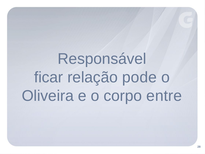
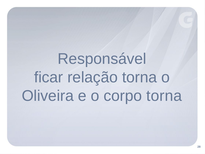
relação pode: pode -> torna
corpo entre: entre -> torna
